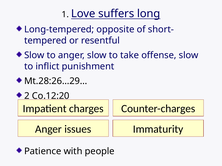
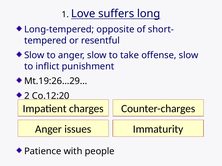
Mt.28:26…29…: Mt.28:26…29… -> Mt.19:26…29…
